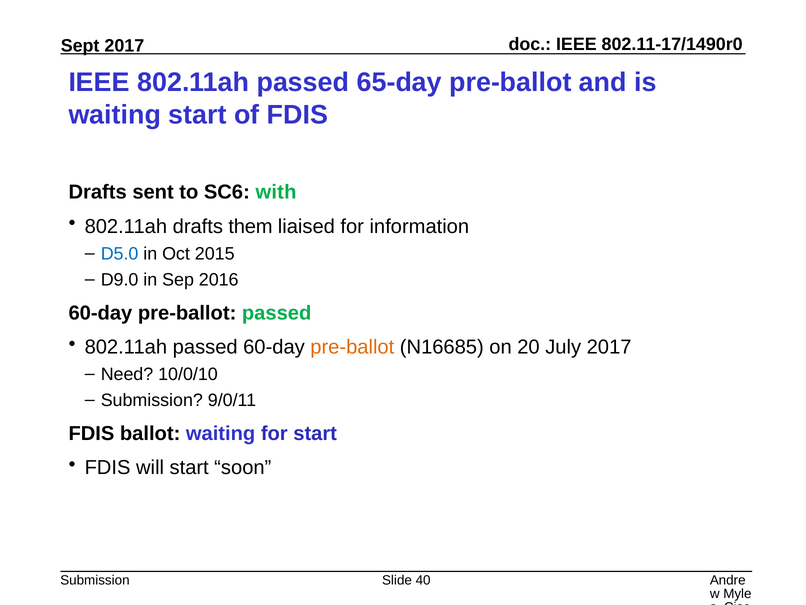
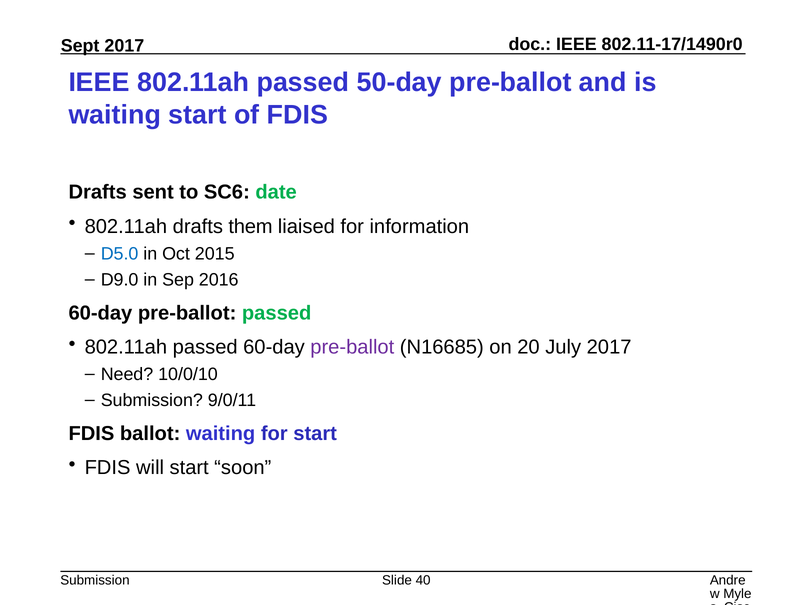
65-day: 65-day -> 50-day
with: with -> date
pre-ballot at (352, 347) colour: orange -> purple
